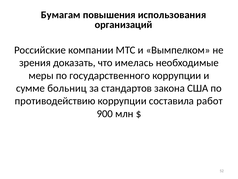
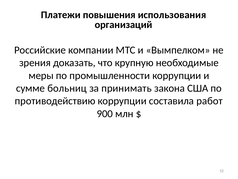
Бумагам: Бумагам -> Платежи
имелась: имелась -> крупную
государственного: государственного -> промышленности
стандартов: стандартов -> принимать
